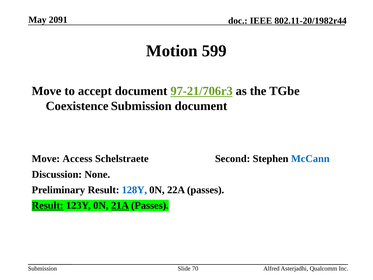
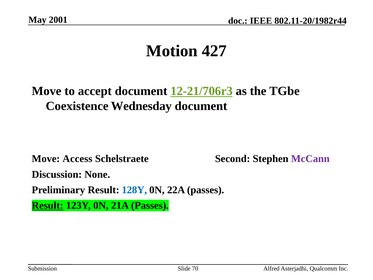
2091: 2091 -> 2001
599: 599 -> 427
97-21/706r3: 97-21/706r3 -> 12-21/706r3
Coexistence Submission: Submission -> Wednesday
McCann colour: blue -> purple
21A underline: present -> none
